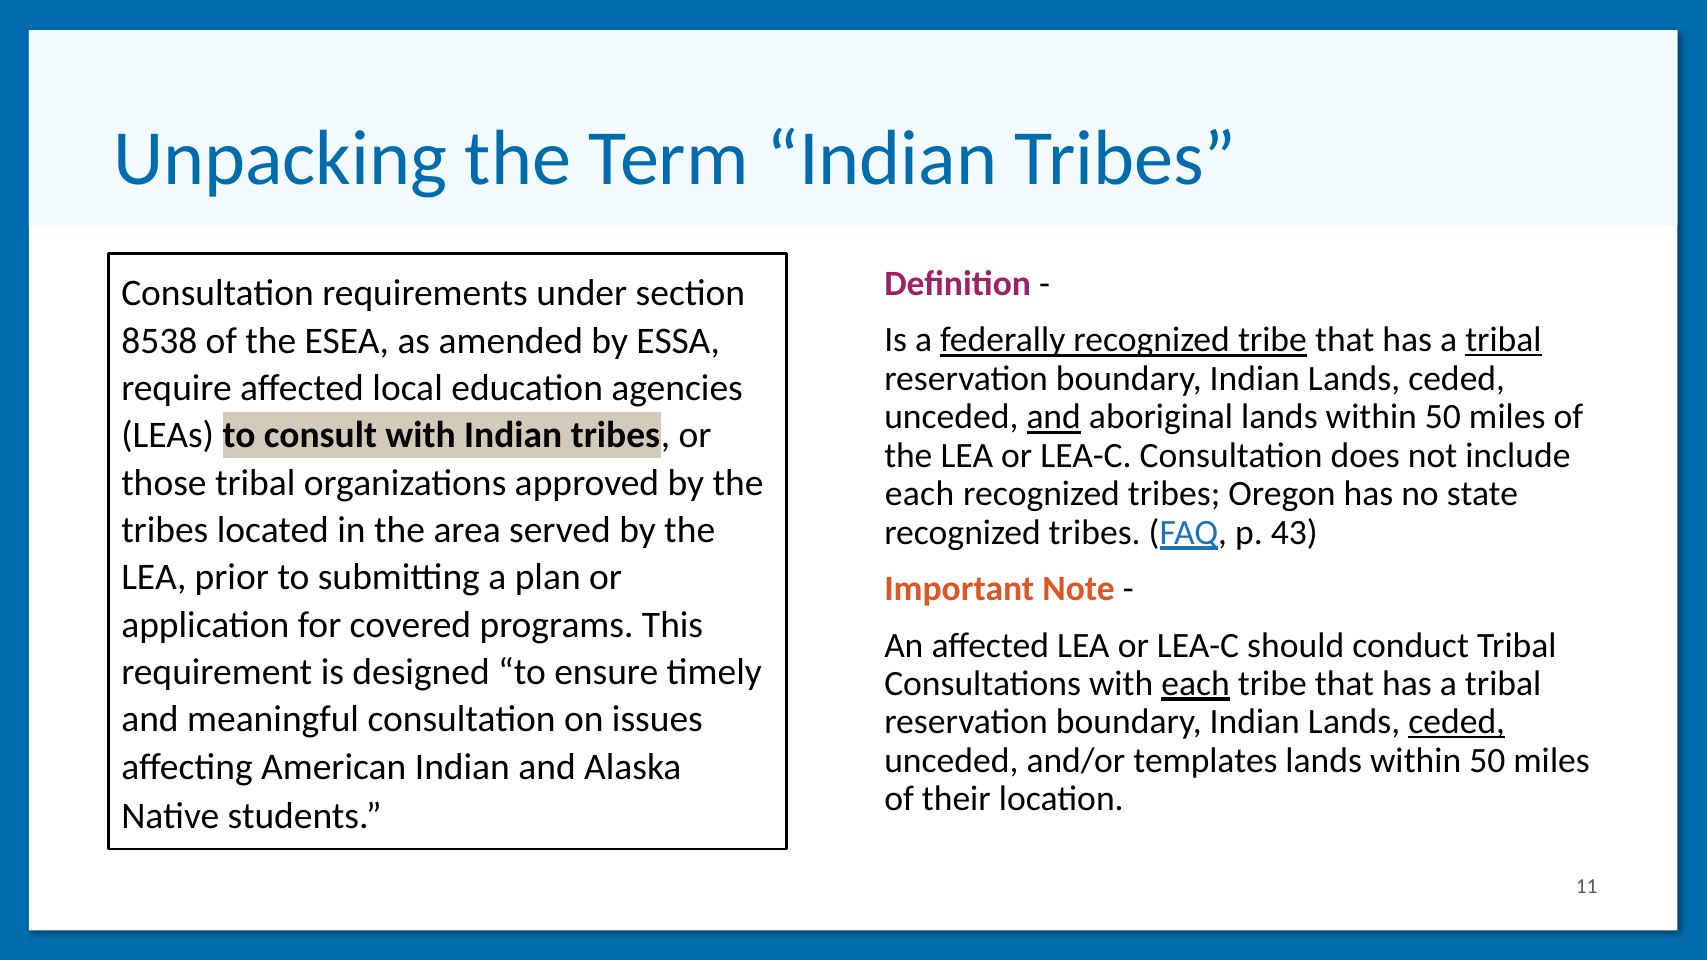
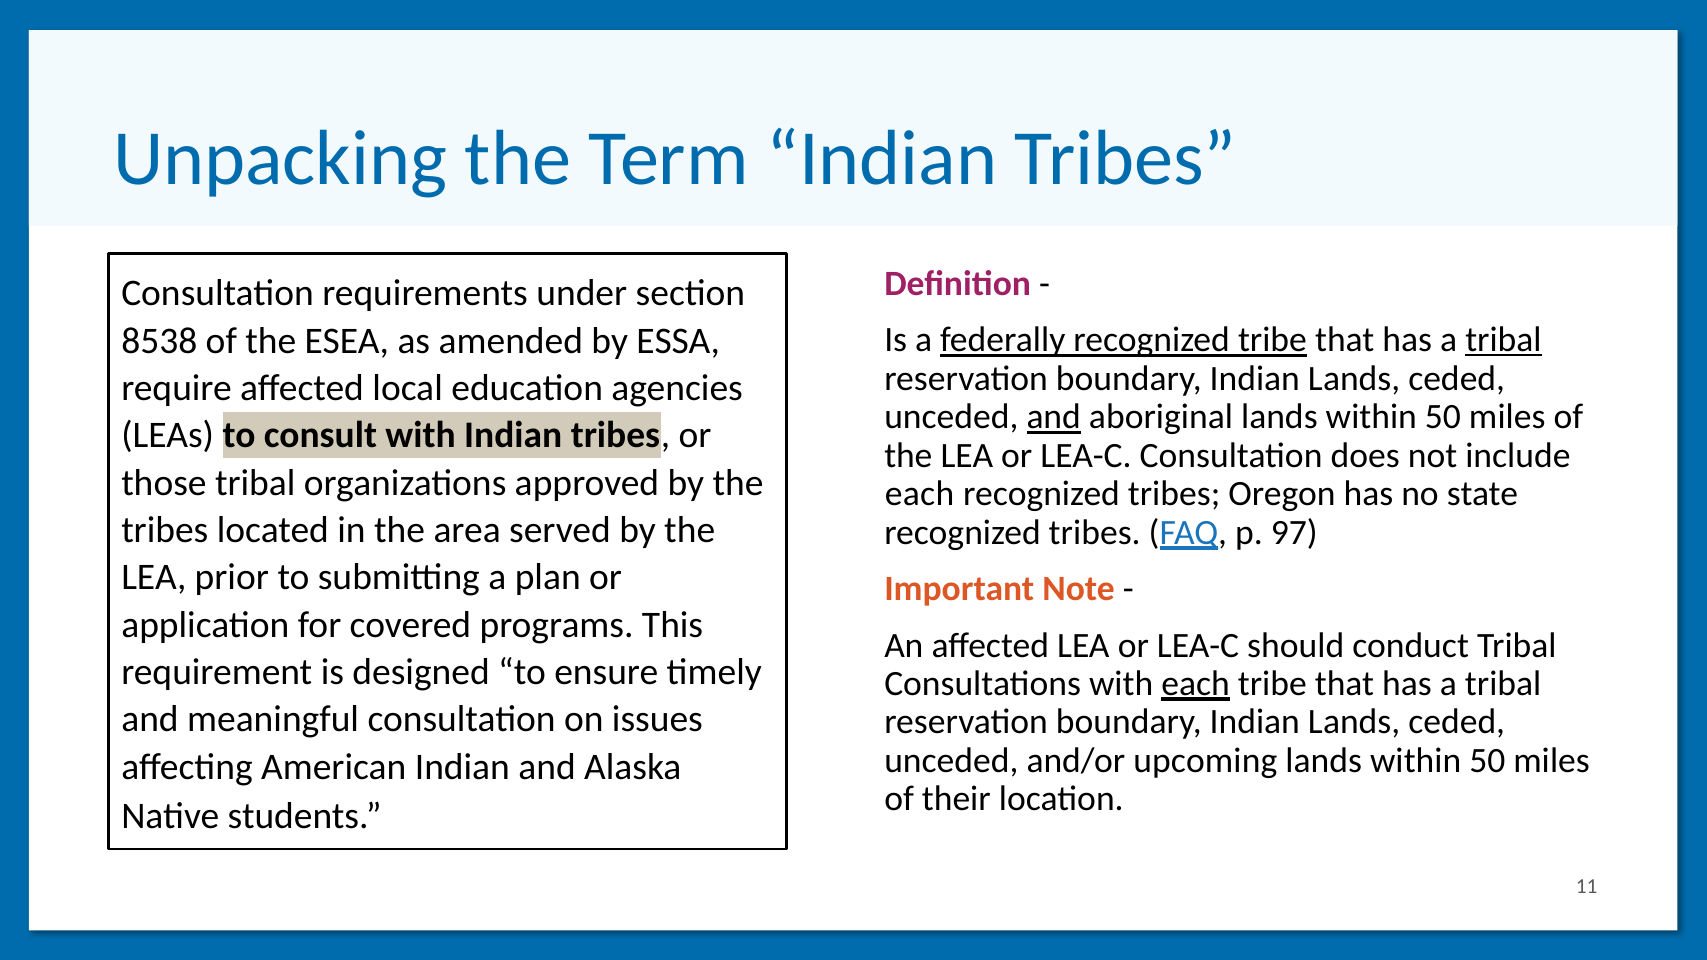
43: 43 -> 97
ceded at (1457, 722) underline: present -> none
templates: templates -> upcoming
